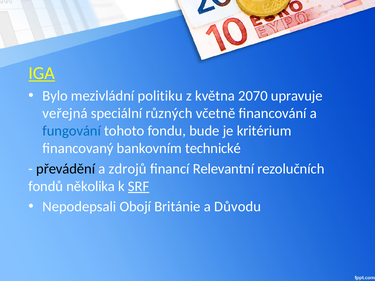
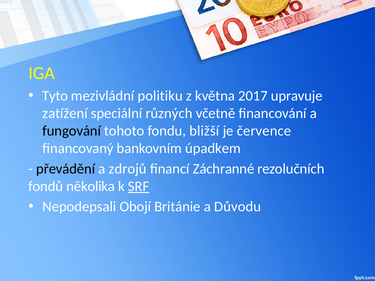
IGA underline: present -> none
Bylo: Bylo -> Tyto
2070: 2070 -> 2017
veřejná: veřejná -> zatížení
fungování colour: blue -> black
bude: bude -> bližší
kritérium: kritérium -> července
technické: technické -> úpadkem
Relevantní: Relevantní -> Záchranné
